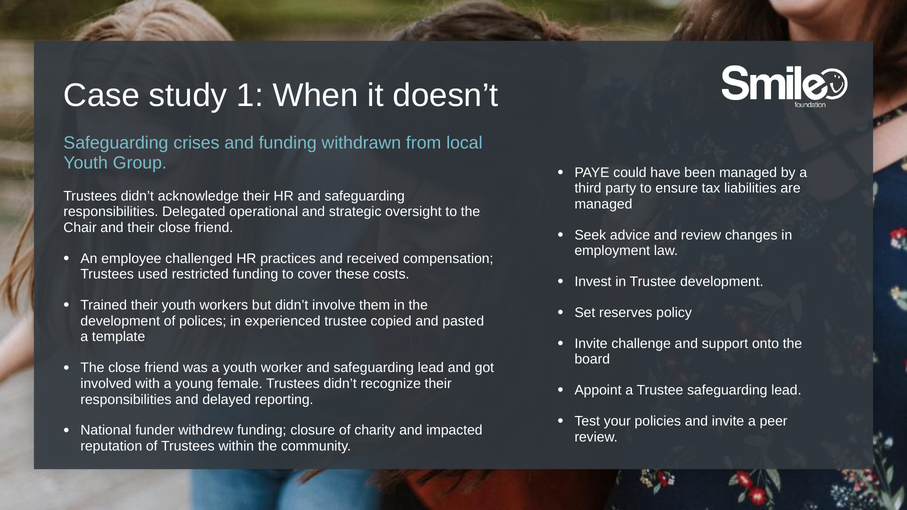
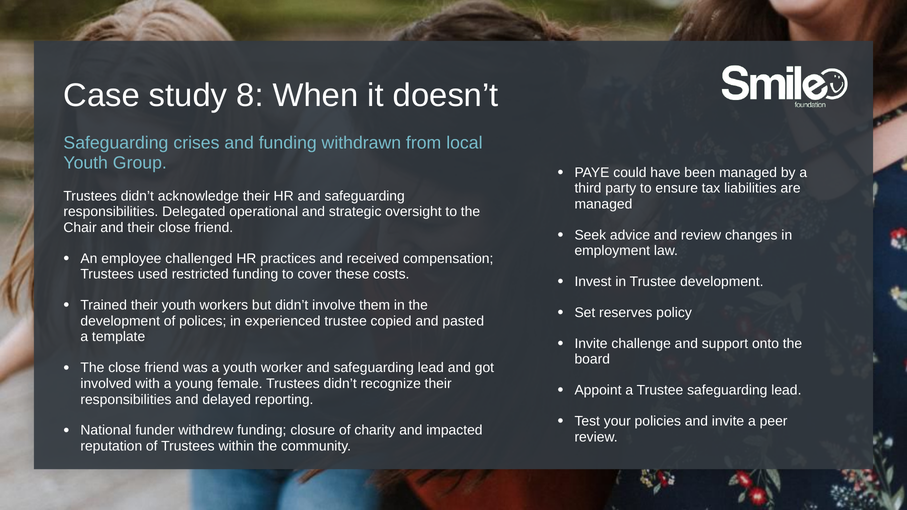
1: 1 -> 8
